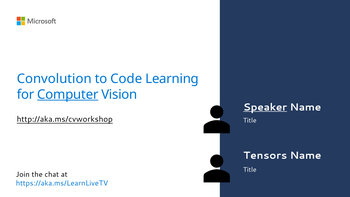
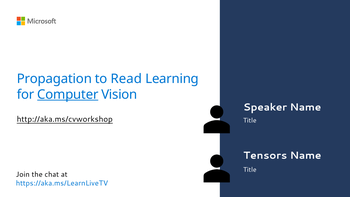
Convolution: Convolution -> Propagation
Code: Code -> Read
Speaker underline: present -> none
